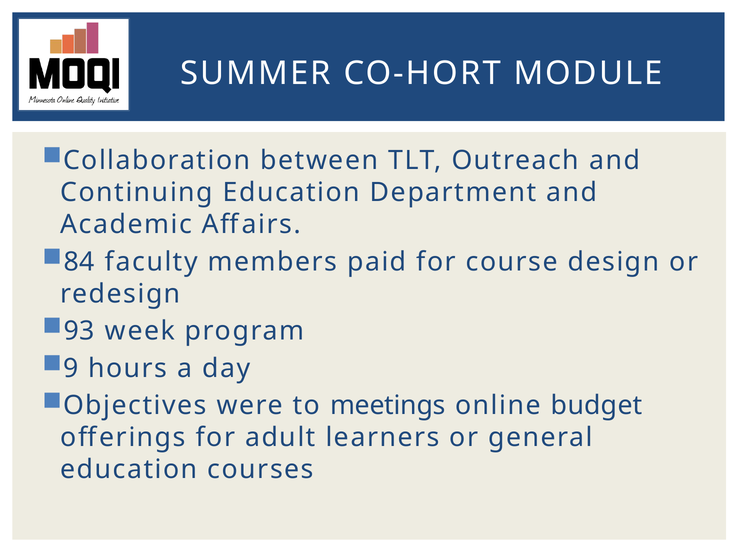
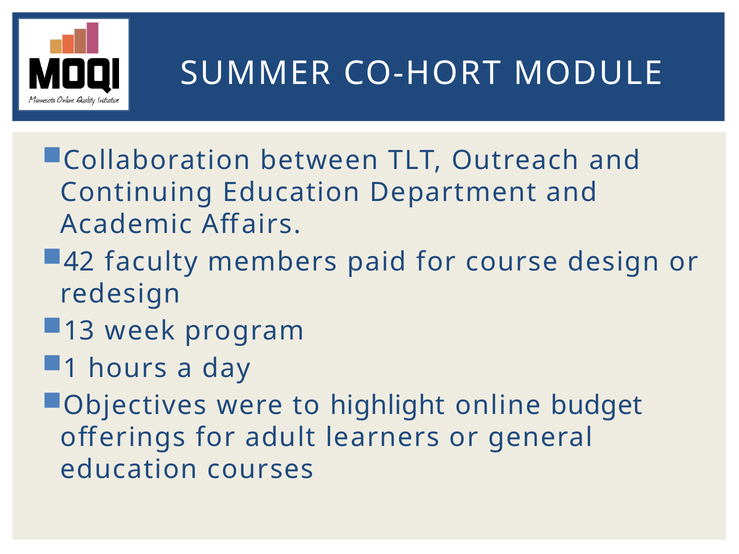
84: 84 -> 42
93: 93 -> 13
9: 9 -> 1
meetings: meetings -> highlight
